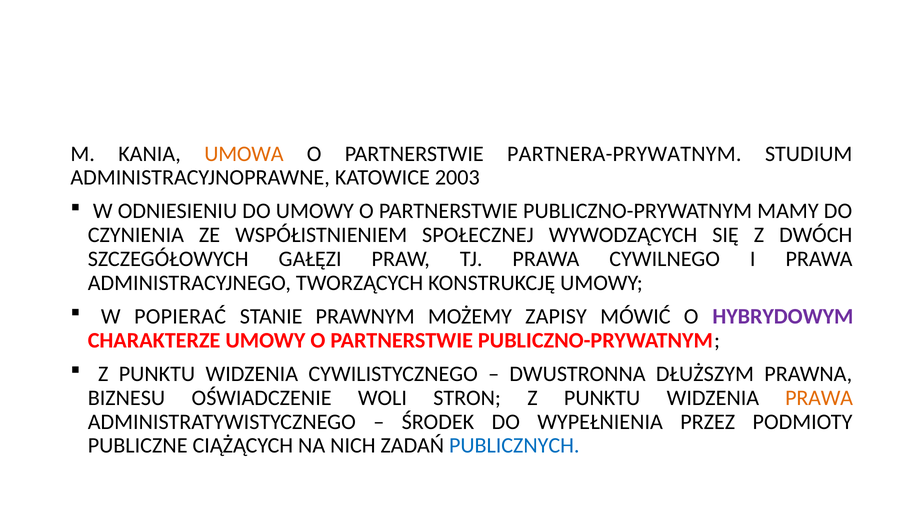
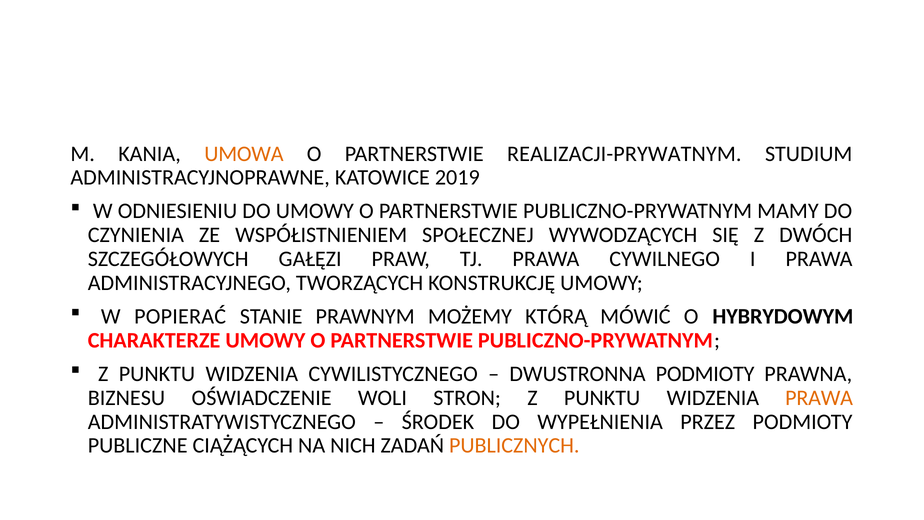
PARTNERA-PRYWATNYM: PARTNERA-PRYWATNYM -> REALIZACJI-PRYWATNYM
2003: 2003 -> 2019
ZAPISY: ZAPISY -> KTÓRĄ
HYBRYDOWYM colour: purple -> black
DWUSTRONNA DŁUŻSZYM: DŁUŻSZYM -> PODMIOTY
PUBLICZNYCH colour: blue -> orange
